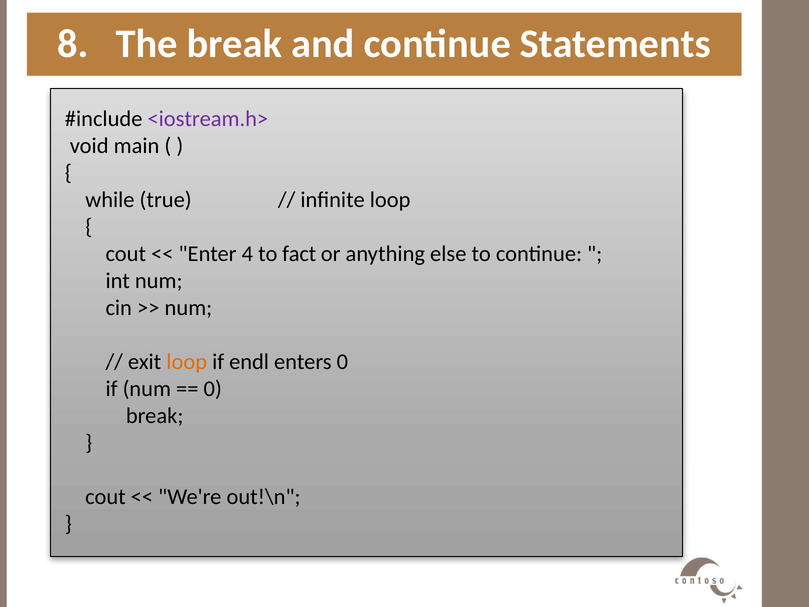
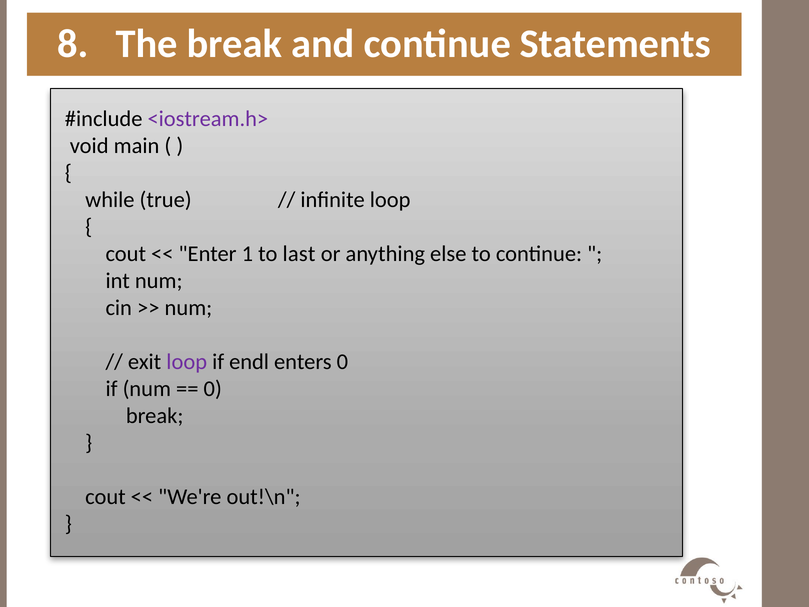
4: 4 -> 1
fact: fact -> last
loop at (187, 362) colour: orange -> purple
